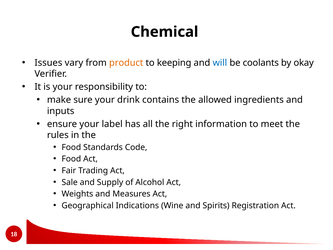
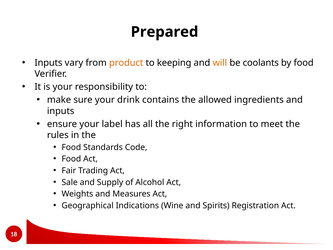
Chemical: Chemical -> Prepared
Issues at (48, 63): Issues -> Inputs
will colour: blue -> orange
by okay: okay -> food
